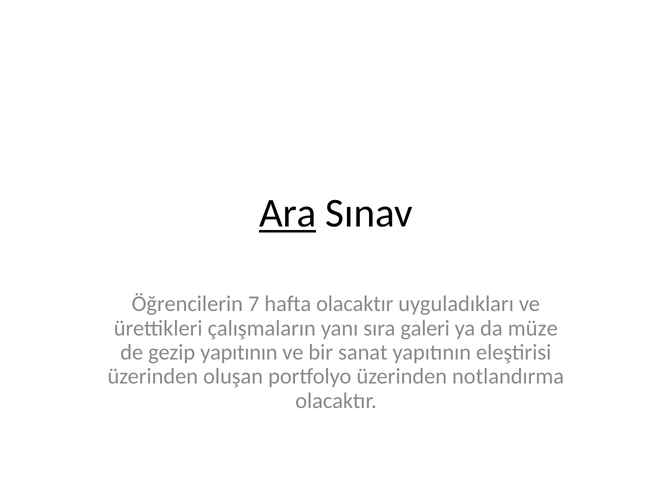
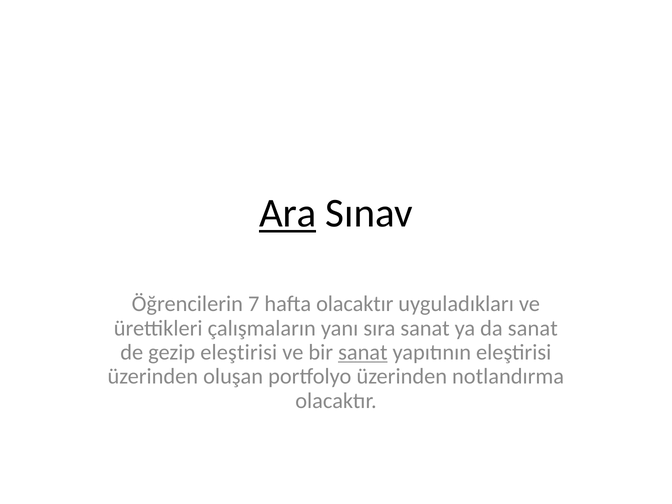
sıra galeri: galeri -> sanat
da müze: müze -> sanat
gezip yapıtının: yapıtının -> eleştirisi
sanat at (363, 352) underline: none -> present
